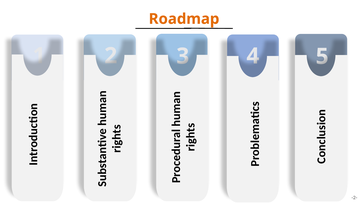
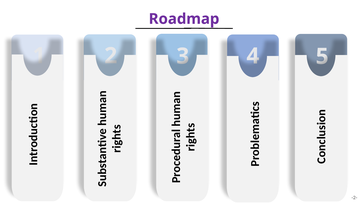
Roadmap colour: orange -> purple
